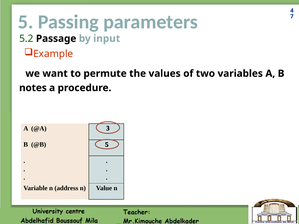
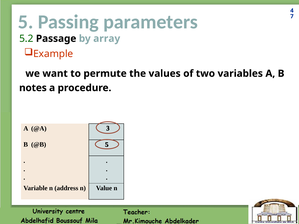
input: input -> array
